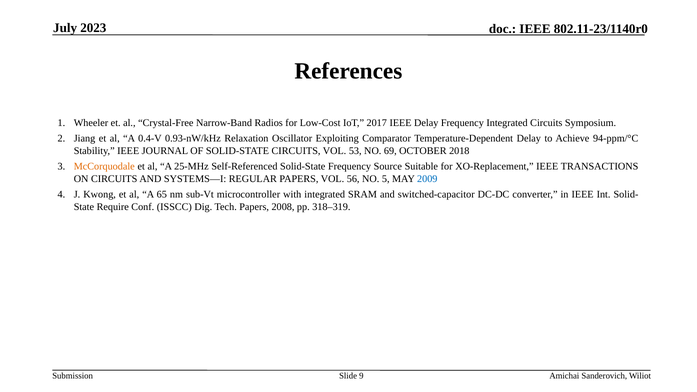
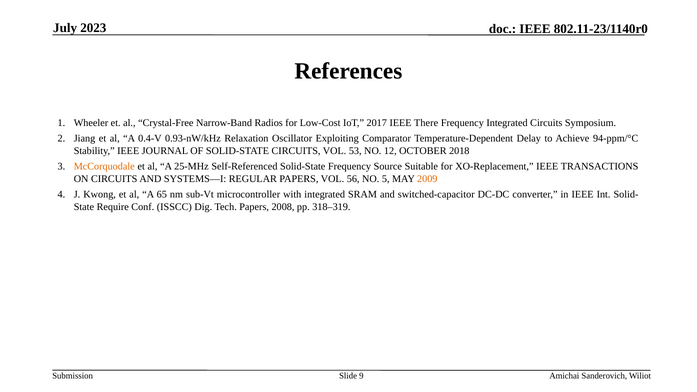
IEEE Delay: Delay -> There
69: 69 -> 12
2009 colour: blue -> orange
